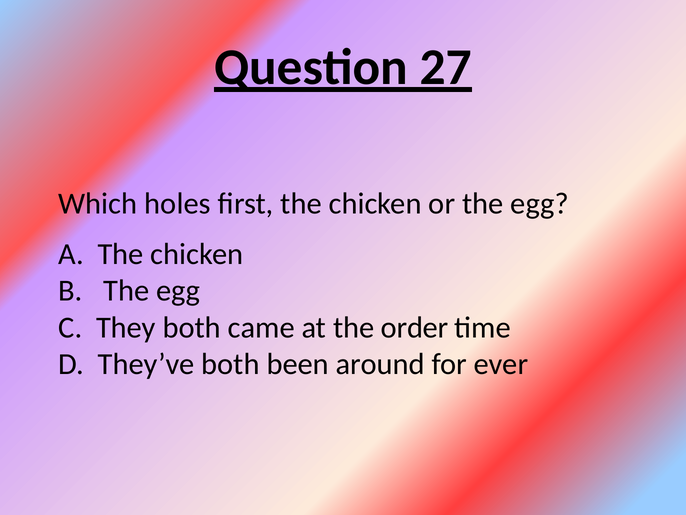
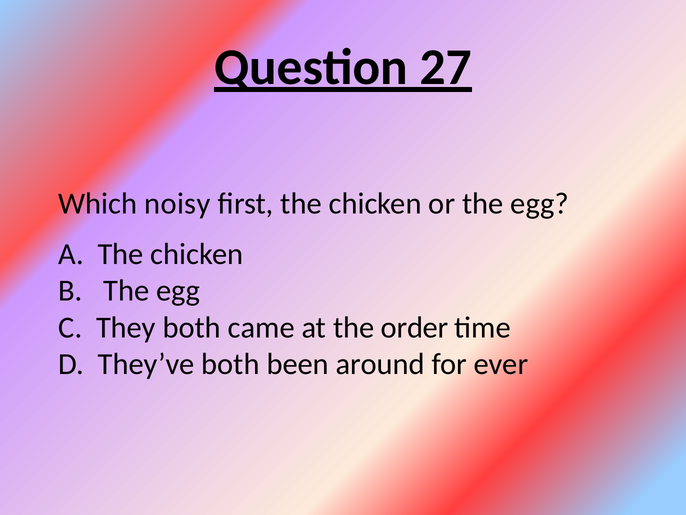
holes: holes -> noisy
